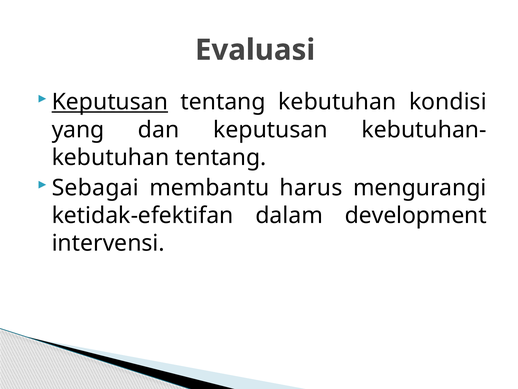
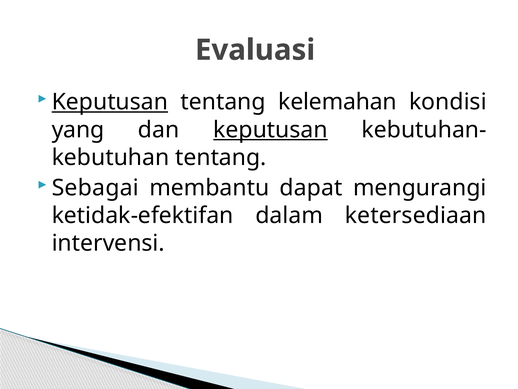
tentang kebutuhan: kebutuhan -> kelemahan
keputusan at (270, 130) underline: none -> present
harus: harus -> dapat
development: development -> ketersediaan
